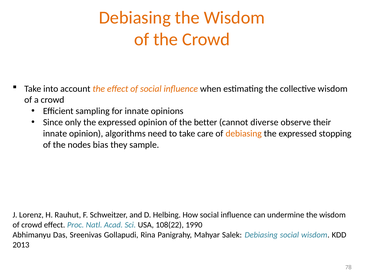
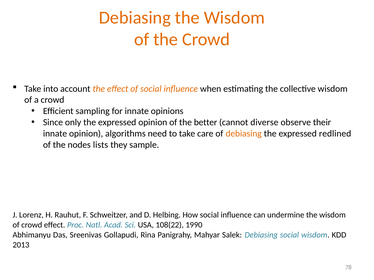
stopping: stopping -> redlined
bias: bias -> lists
